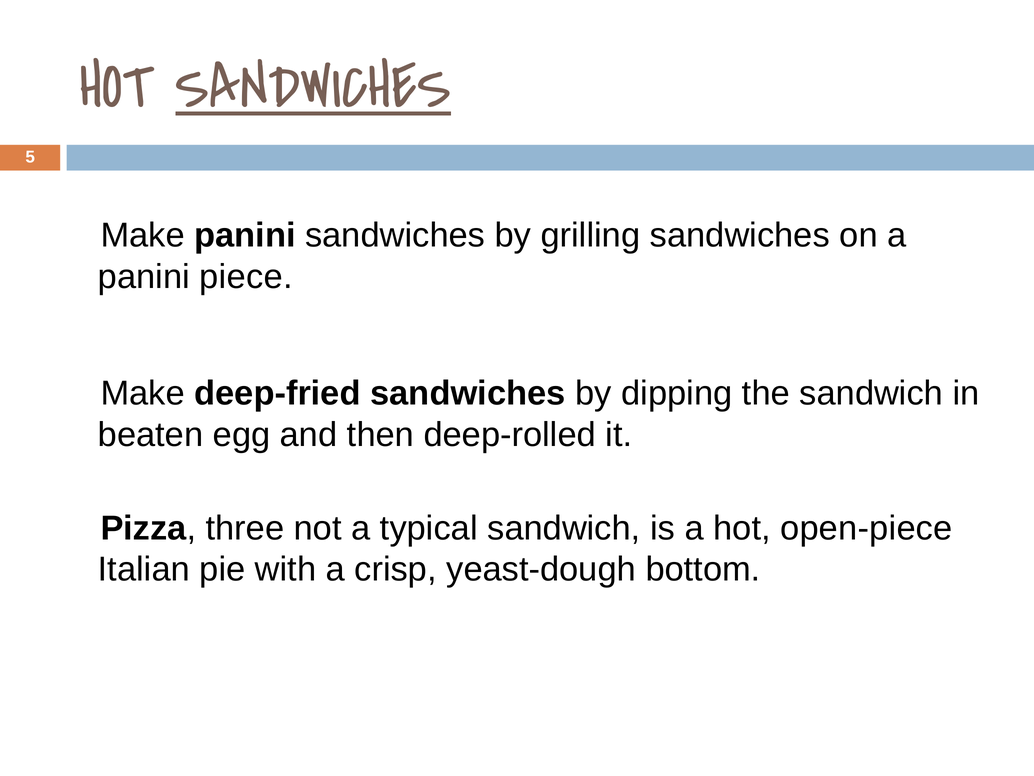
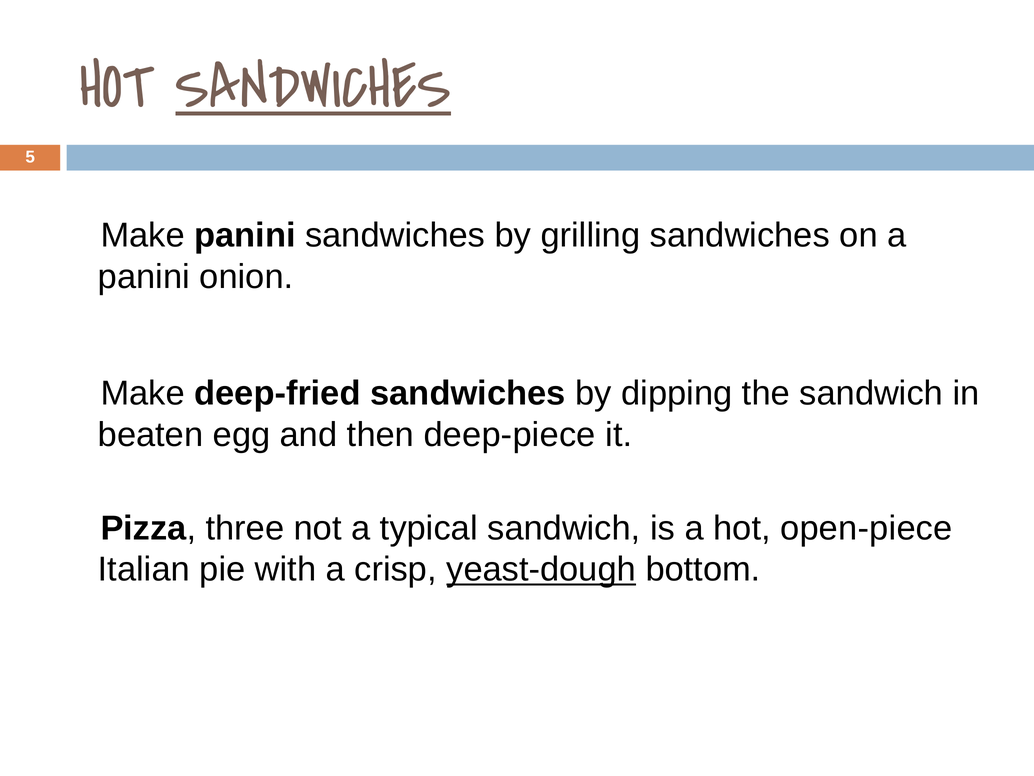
piece: piece -> onion
deep-rolled: deep-rolled -> deep-piece
yeast-dough underline: none -> present
